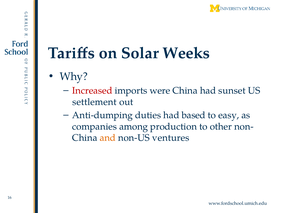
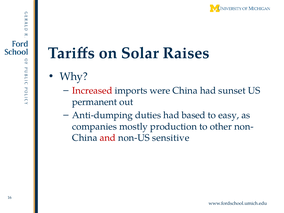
Weeks: Weeks -> Raises
settlement: settlement -> permanent
among: among -> mostly
and colour: orange -> red
ventures: ventures -> sensitive
